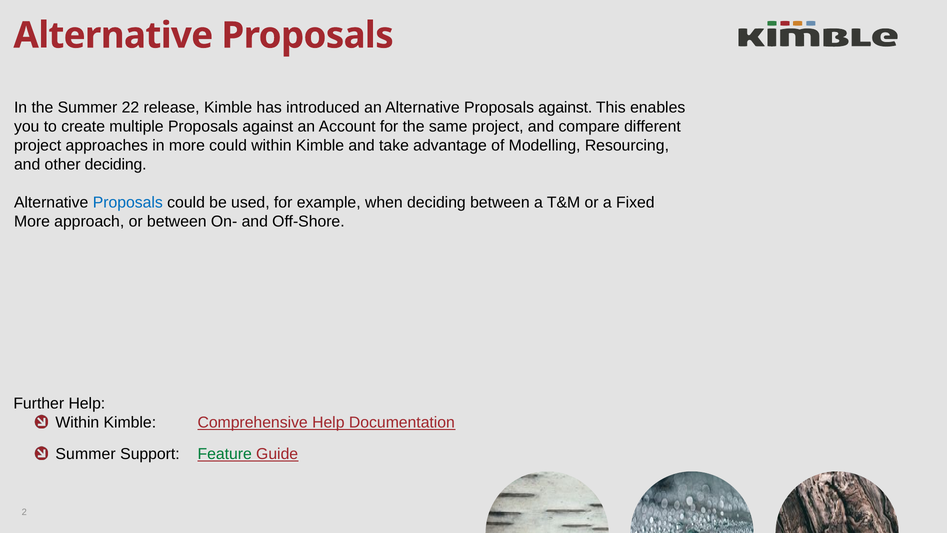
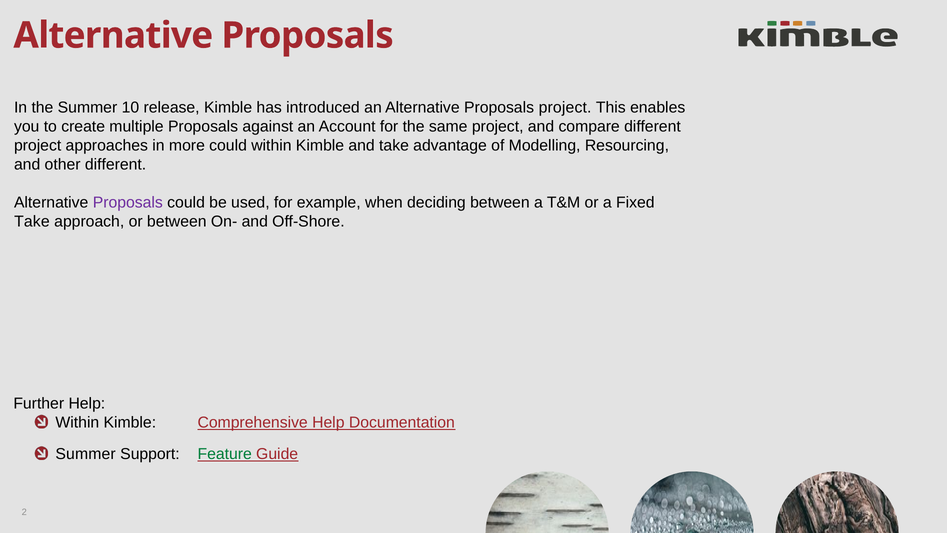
22: 22 -> 10
Alternative Proposals against: against -> project
other deciding: deciding -> different
Proposals at (128, 202) colour: blue -> purple
More at (32, 221): More -> Take
